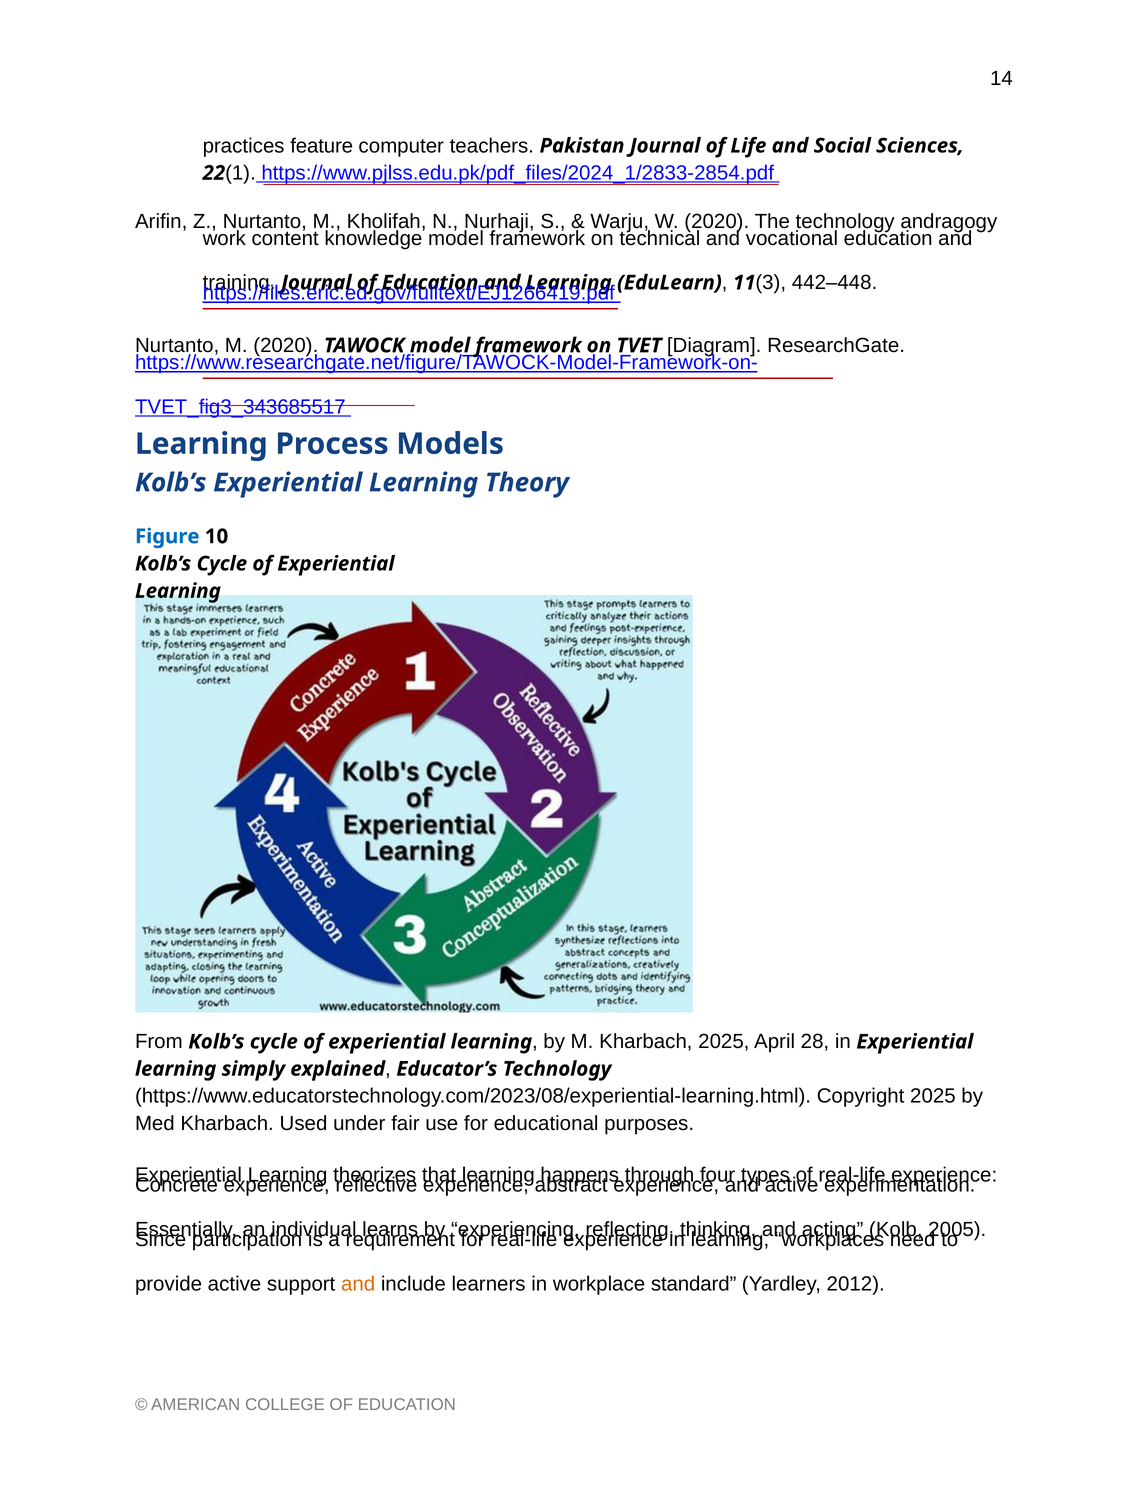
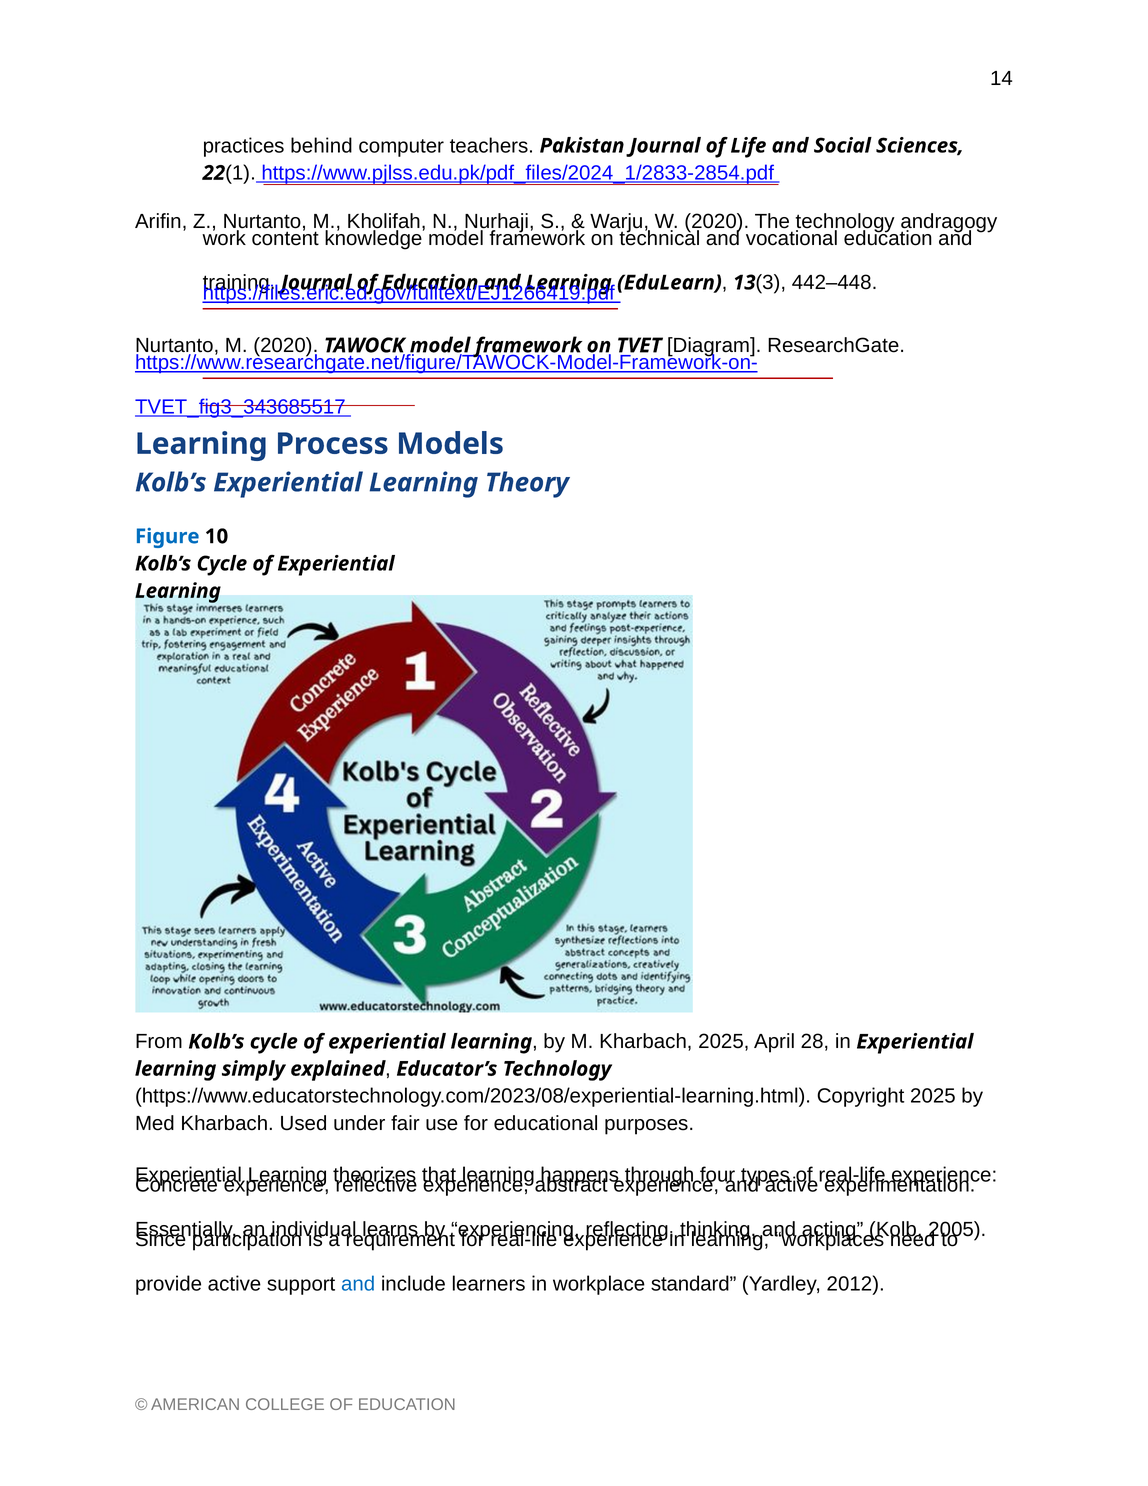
feature: feature -> behind
11: 11 -> 13
and at (358, 1284) colour: orange -> blue
